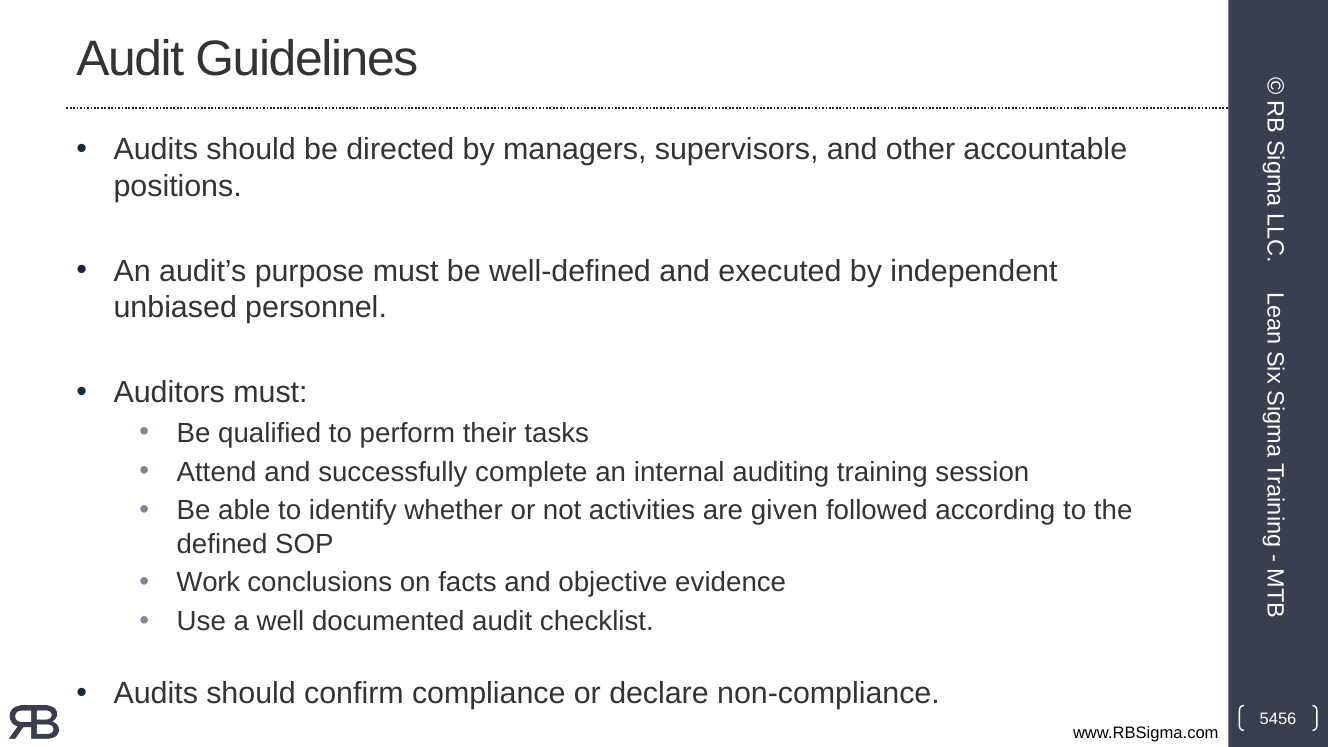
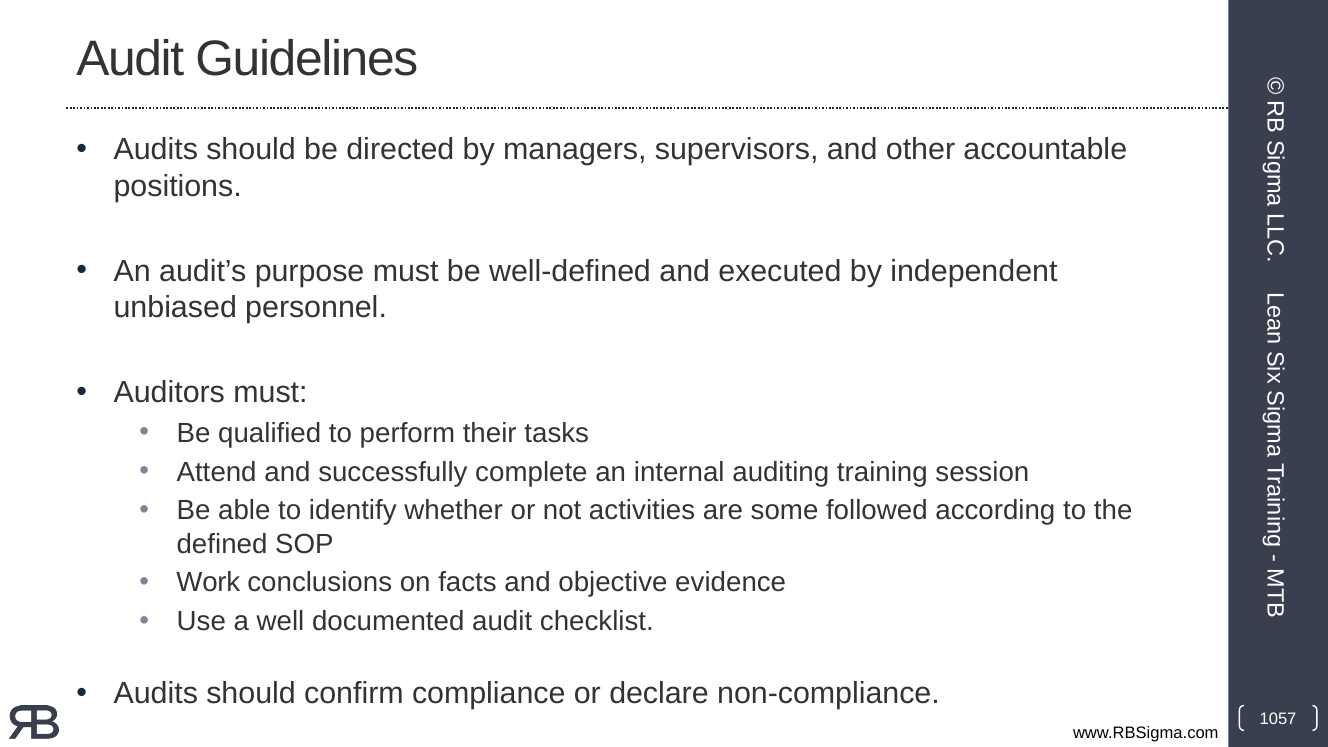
given: given -> some
5456: 5456 -> 1057
